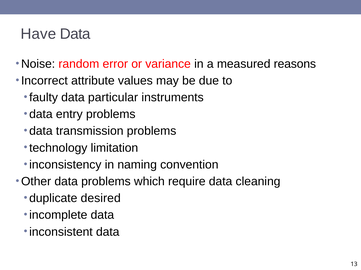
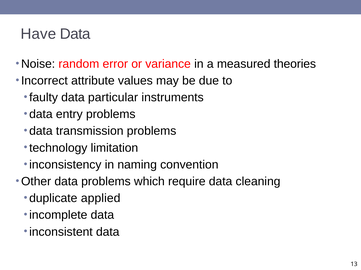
reasons: reasons -> theories
desired: desired -> applied
